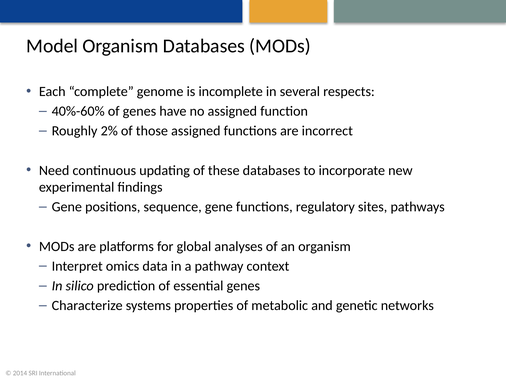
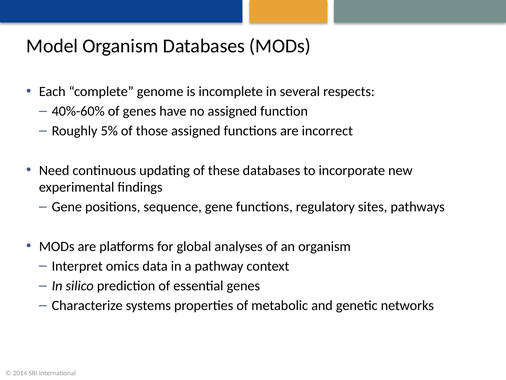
2%: 2% -> 5%
